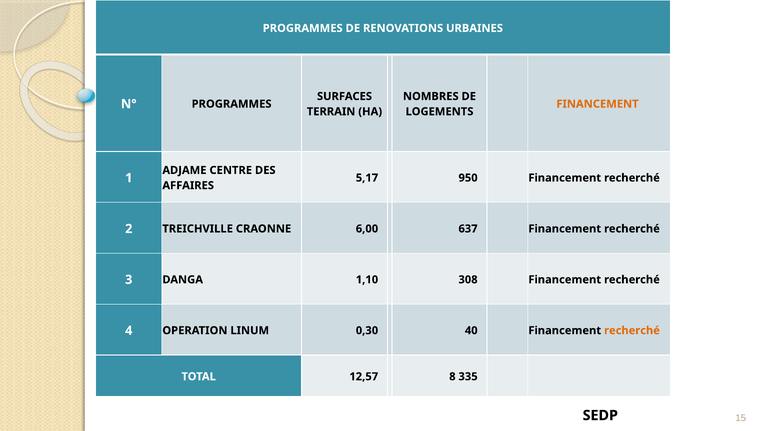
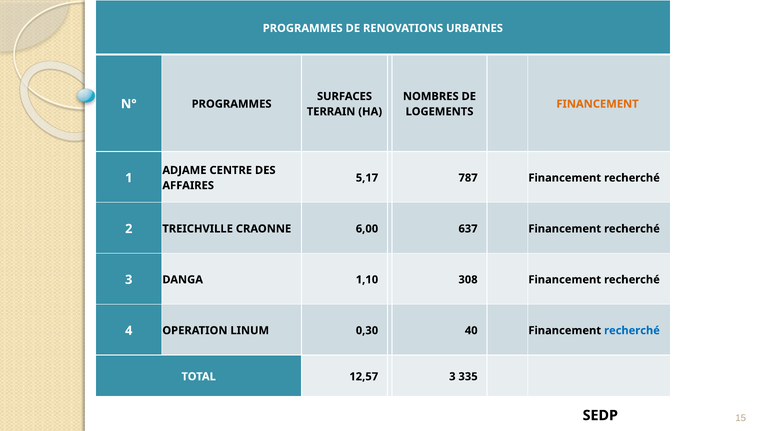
950: 950 -> 787
recherché at (632, 330) colour: orange -> blue
12,57 8: 8 -> 3
